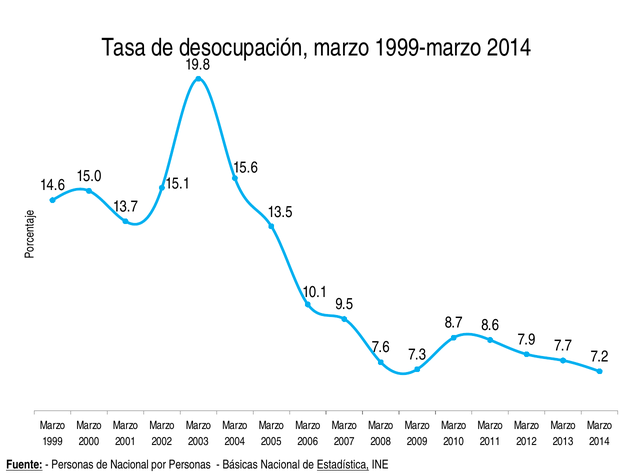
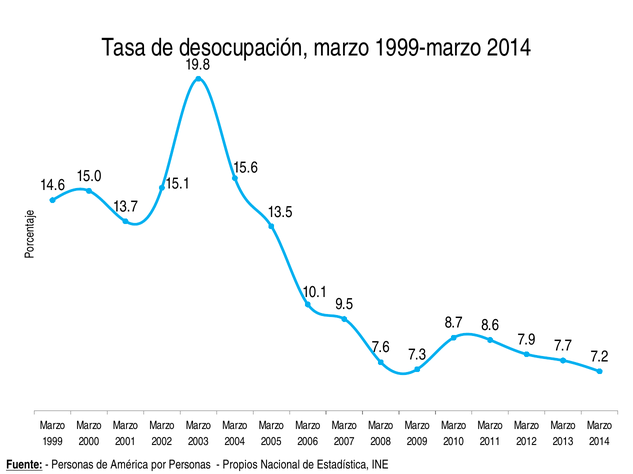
de Nacional: Nacional -> América
Básicas: Básicas -> Propios
Estadística underline: present -> none
